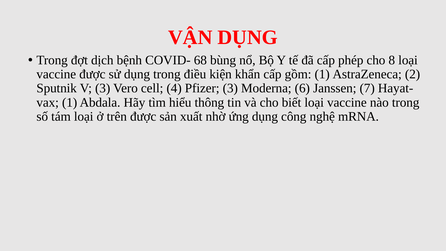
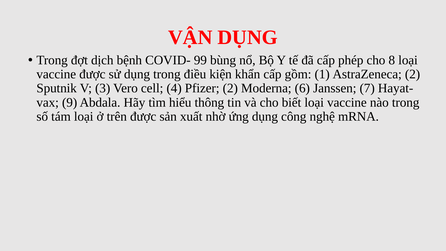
68: 68 -> 99
Pfizer 3: 3 -> 2
1 at (70, 102): 1 -> 9
